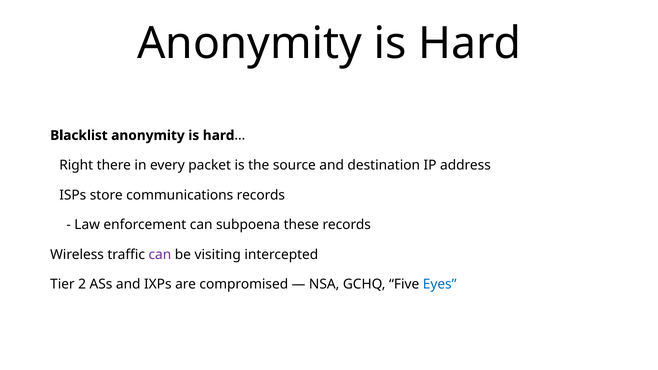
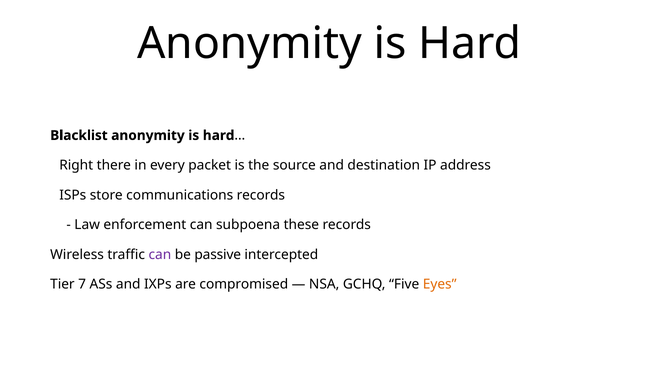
visiting: visiting -> passive
2: 2 -> 7
Eyes colour: blue -> orange
